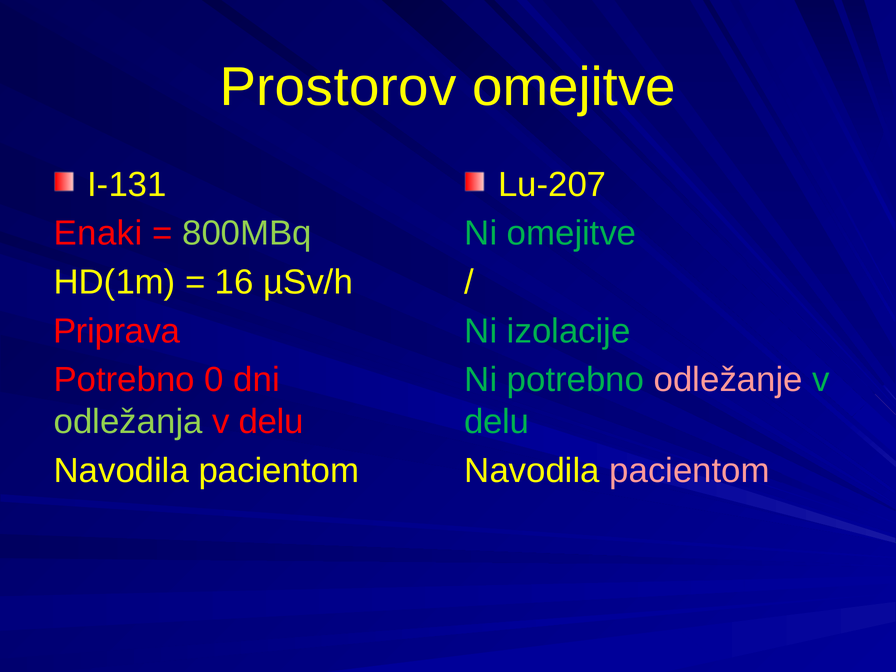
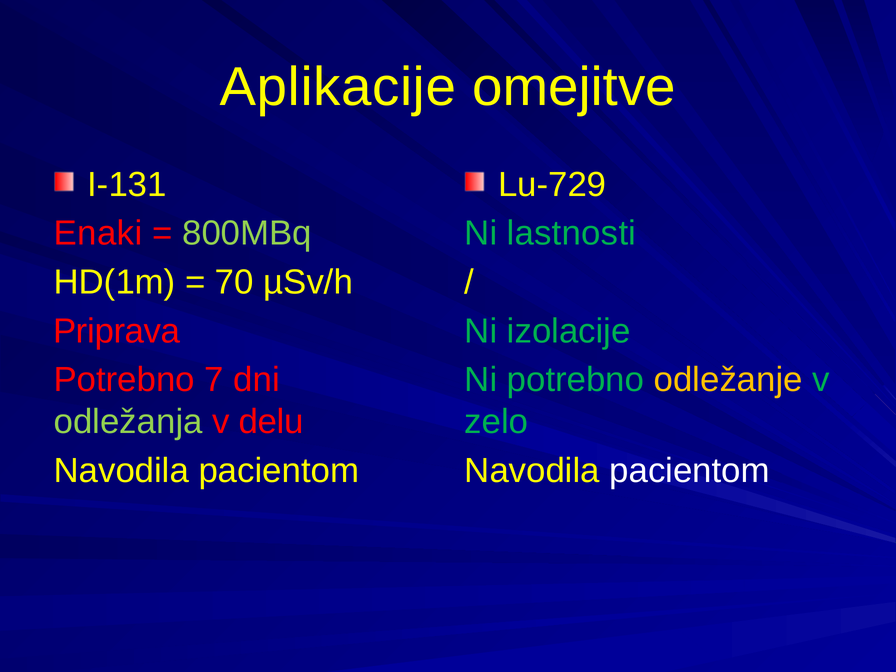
Prostorov: Prostorov -> Aplikacije
Lu-207: Lu-207 -> Lu-729
Ni omejitve: omejitve -> lastnosti
16: 16 -> 70
0: 0 -> 7
odležanje colour: pink -> yellow
delu at (496, 422): delu -> zelo
pacientom at (690, 471) colour: pink -> white
